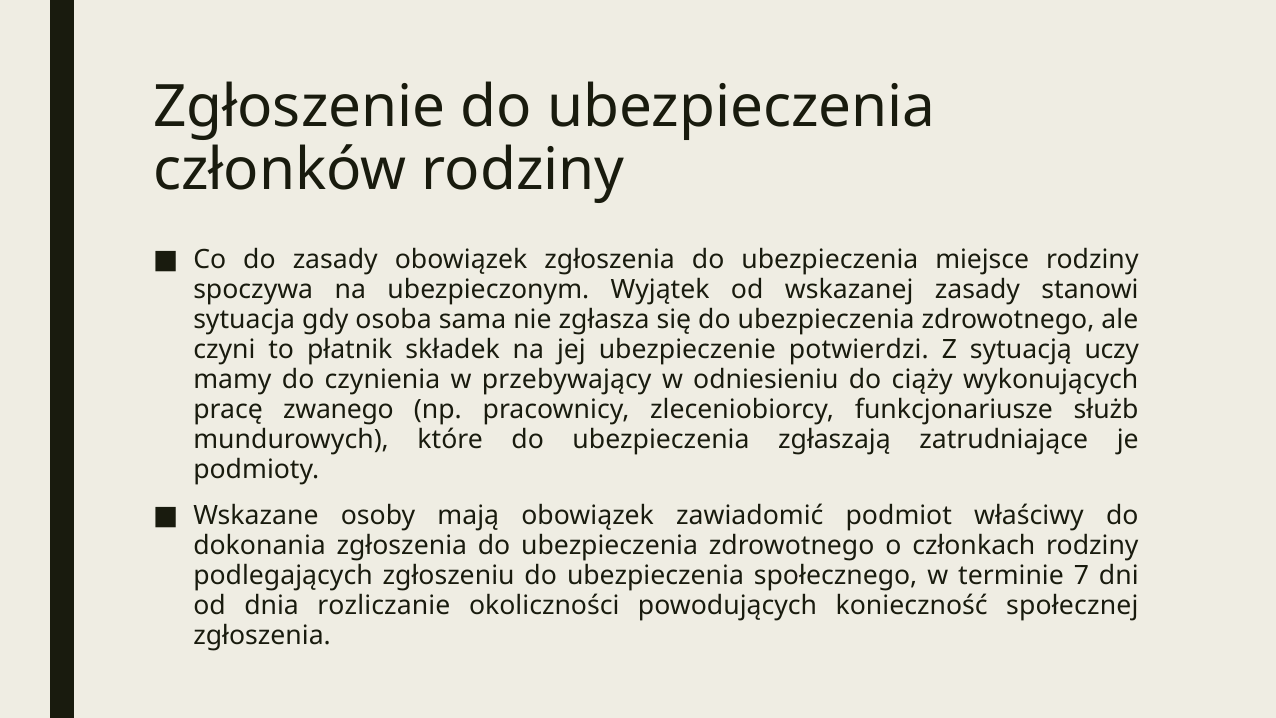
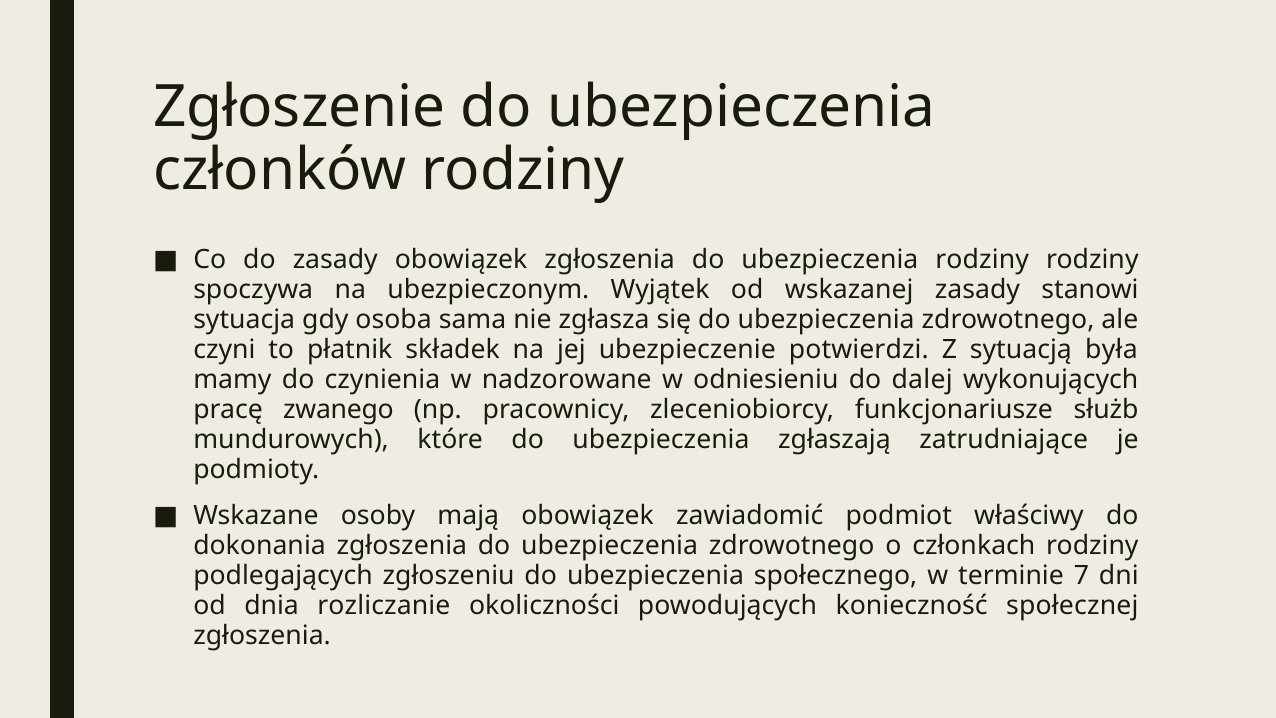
ubezpieczenia miejsce: miejsce -> rodziny
uczy: uczy -> była
przebywający: przebywający -> nadzorowane
ciąży: ciąży -> dalej
